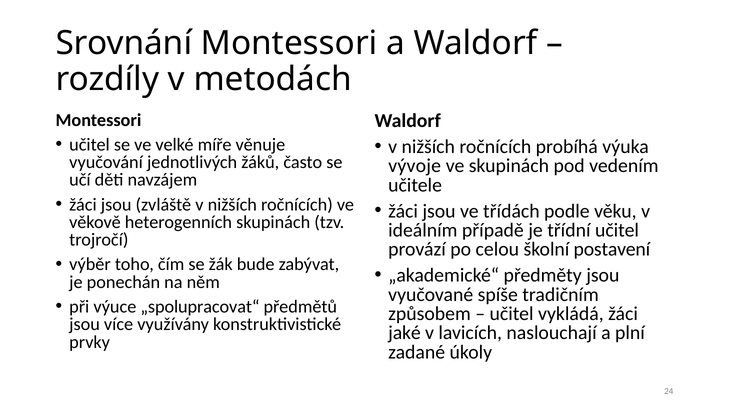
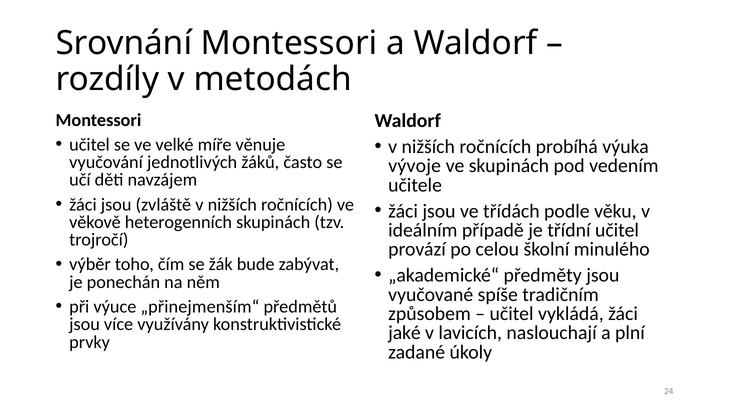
postavení: postavení -> minulého
„spolupracovat“: „spolupracovat“ -> „přinejmenším“
